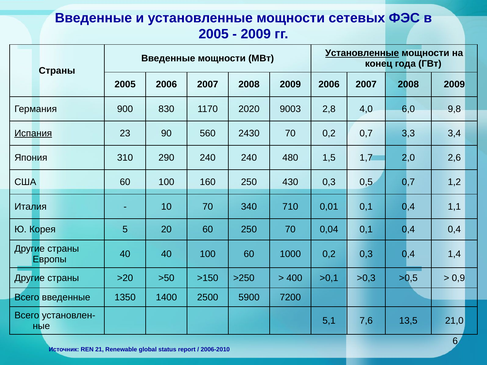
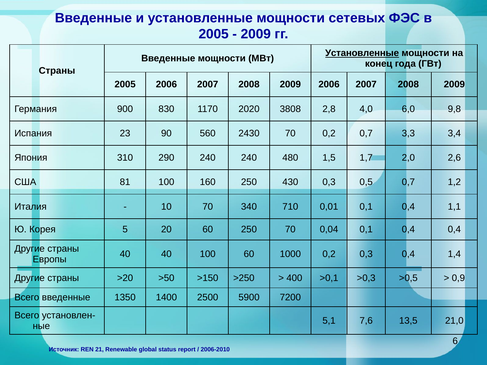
9003: 9003 -> 3808
Испания underline: present -> none
США 60: 60 -> 81
